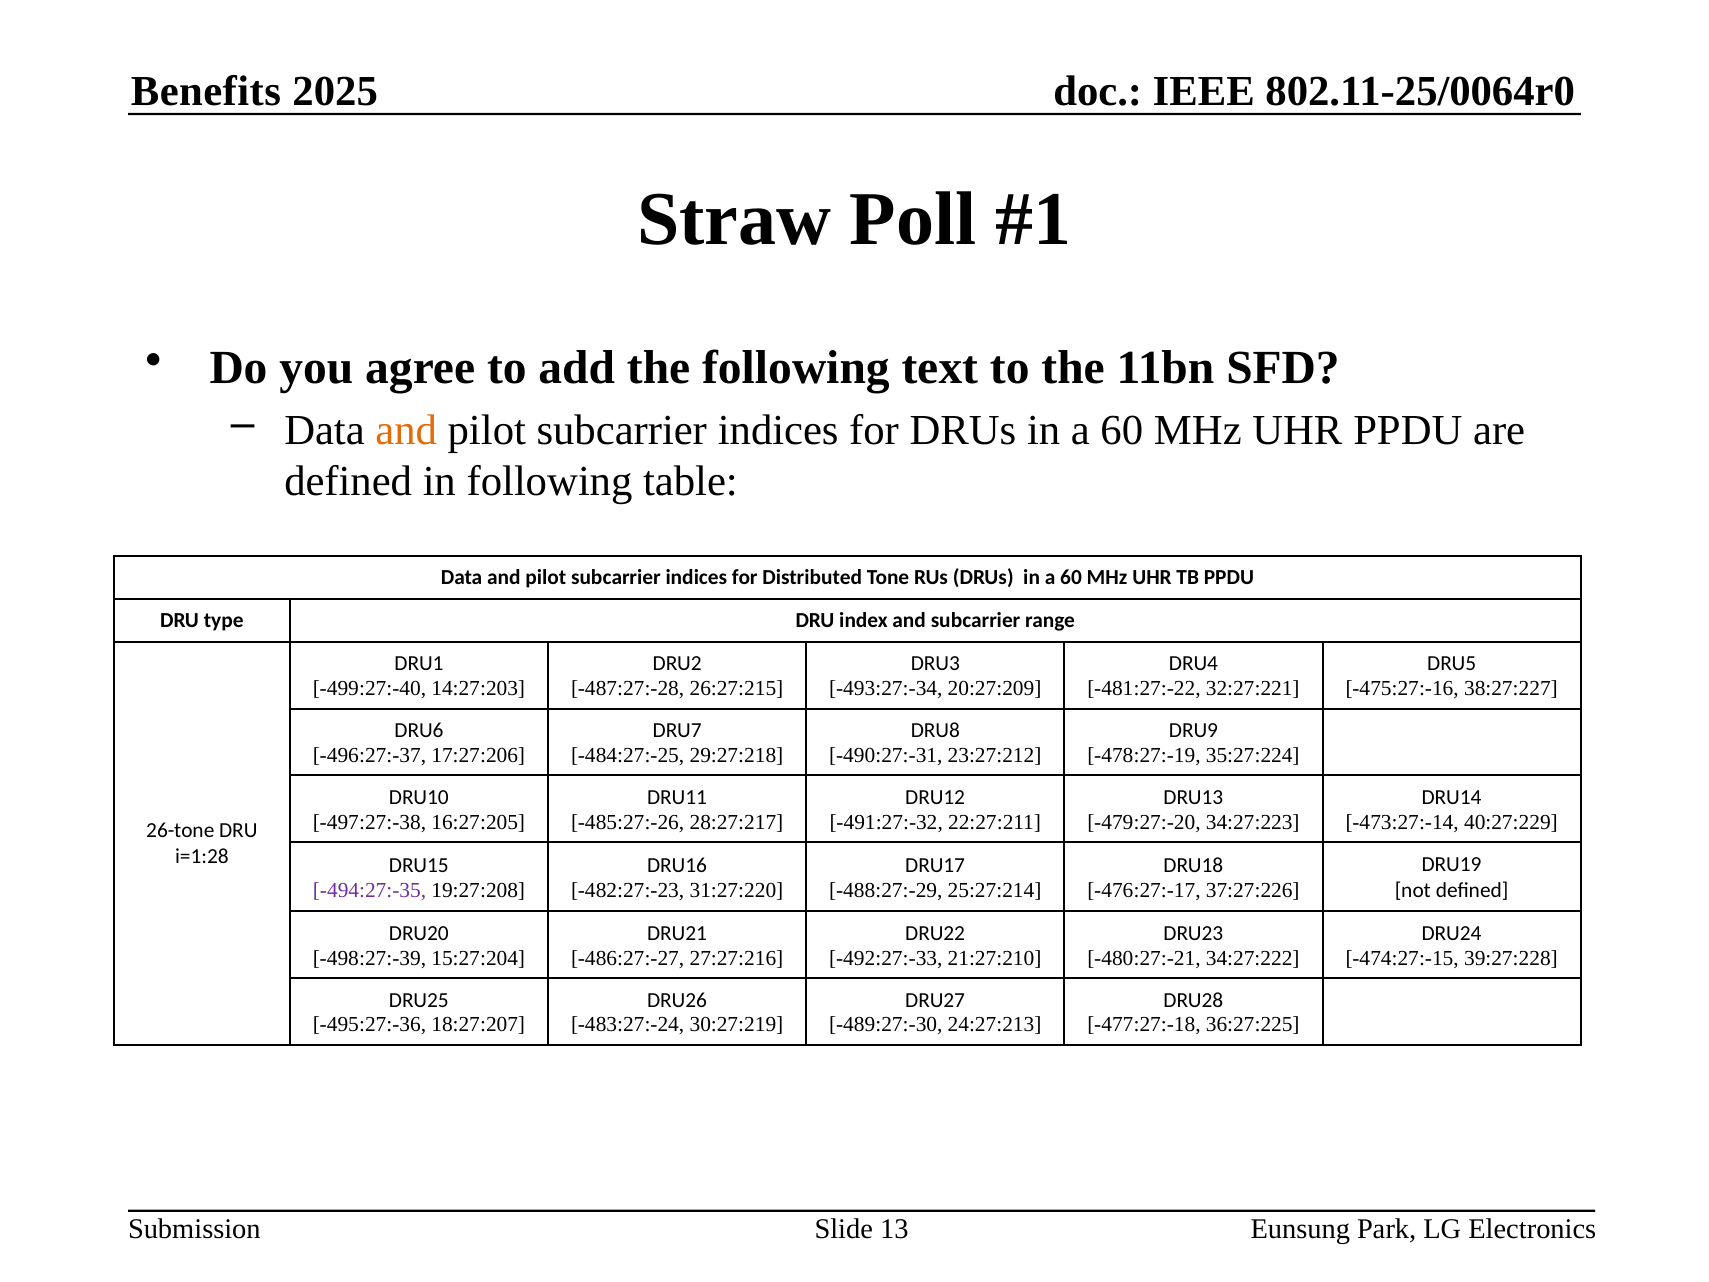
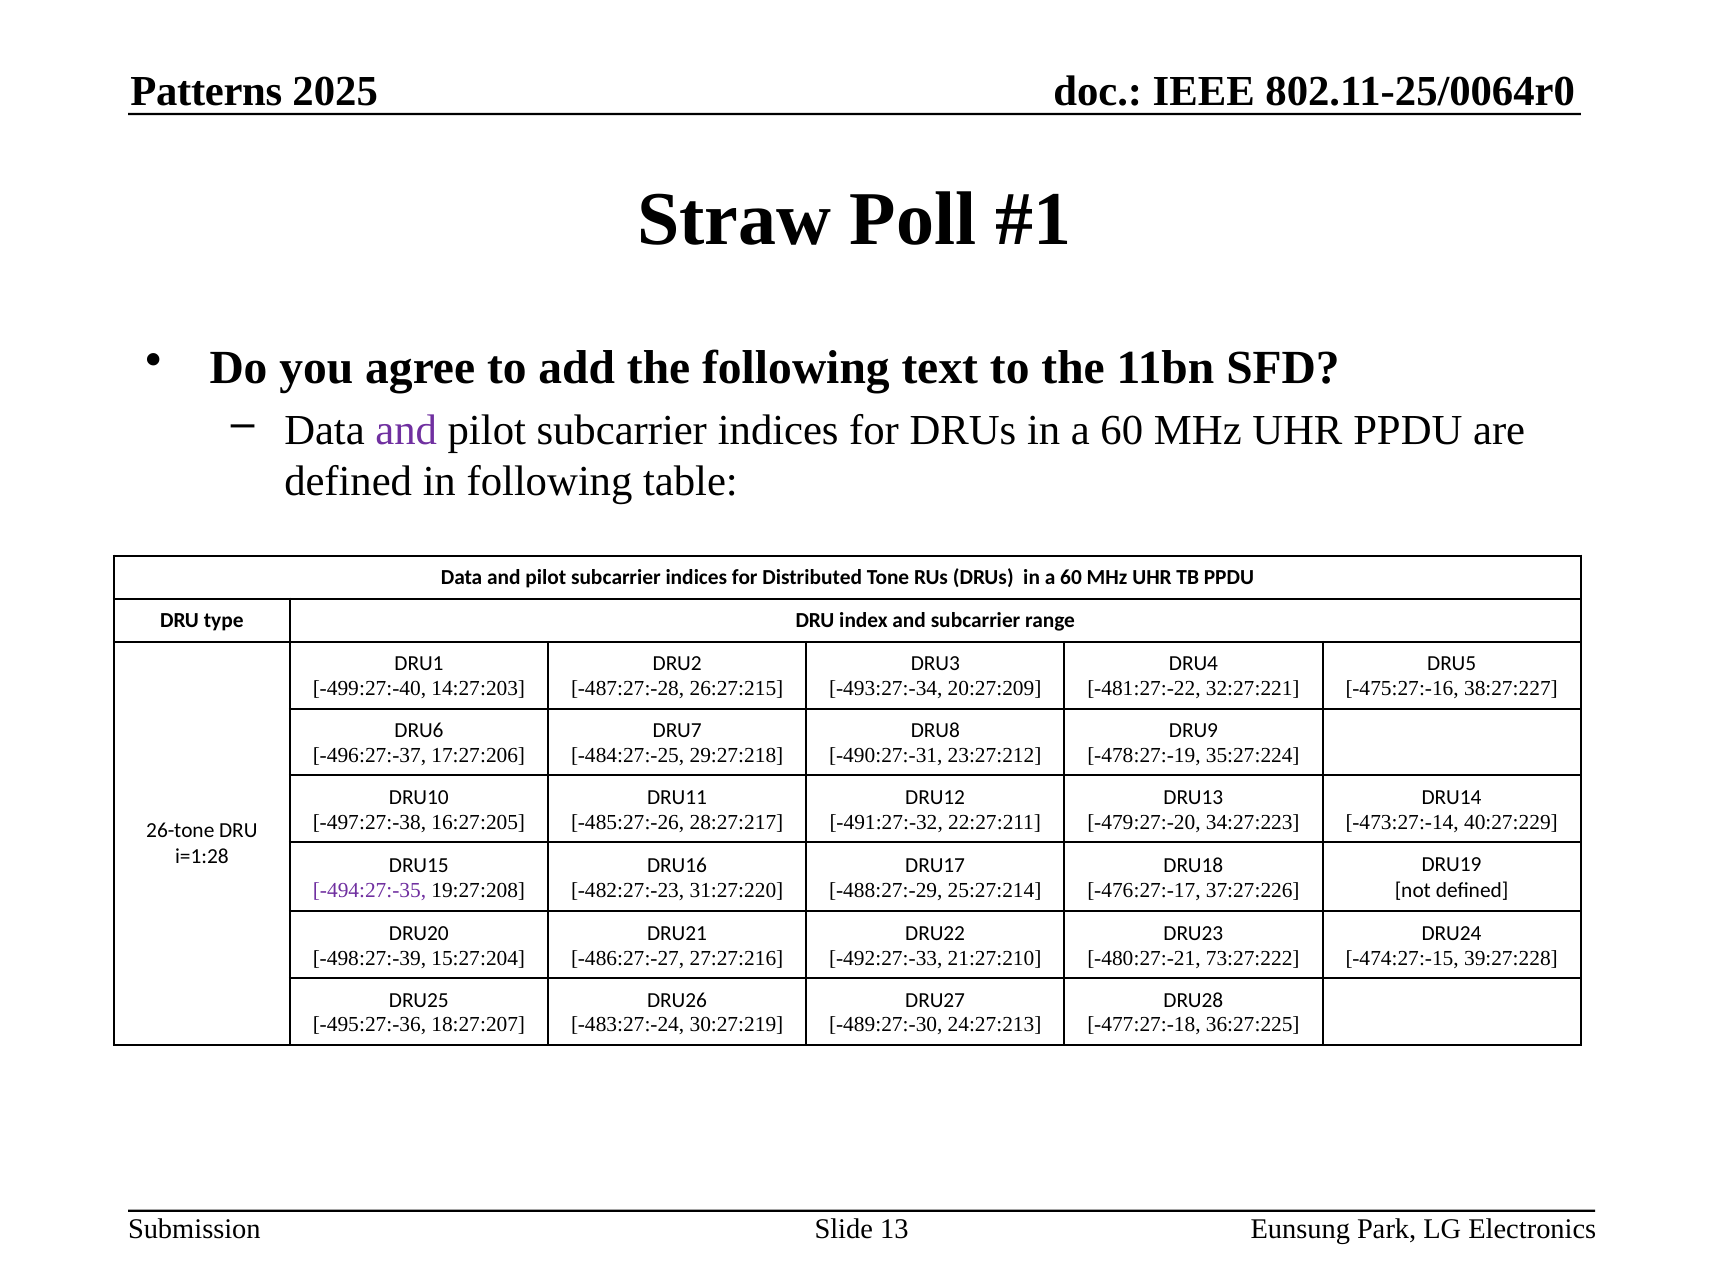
Benefits: Benefits -> Patterns
and at (406, 430) colour: orange -> purple
34:27:222: 34:27:222 -> 73:27:222
